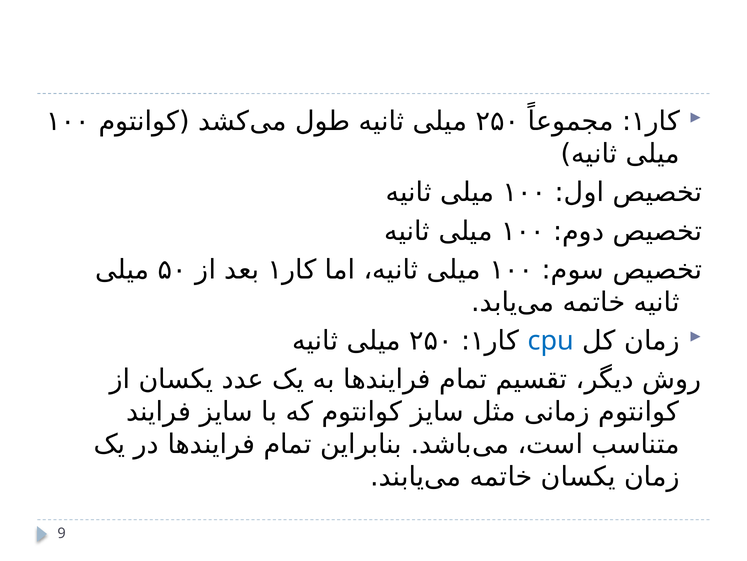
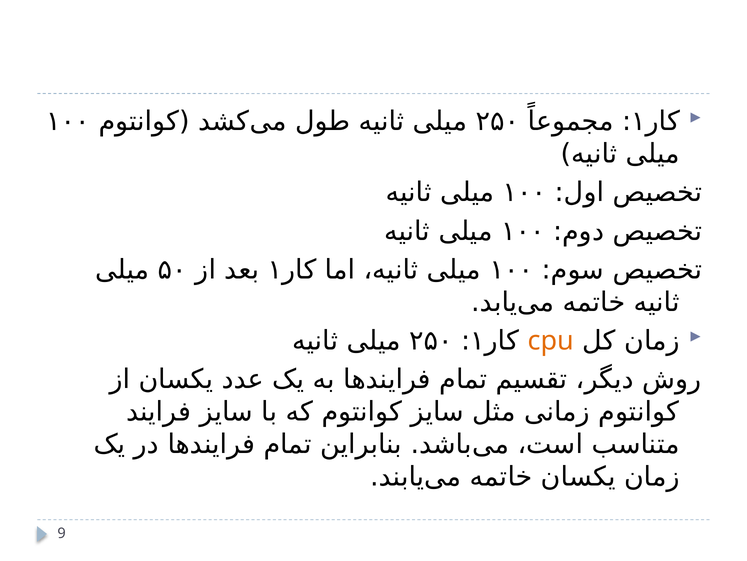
cpu colour: blue -> orange
